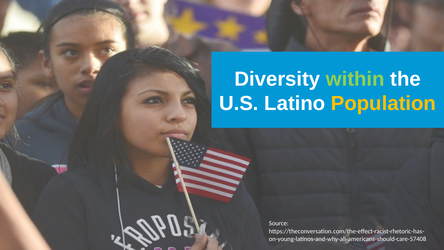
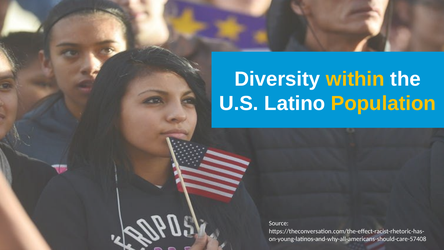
within colour: light green -> yellow
